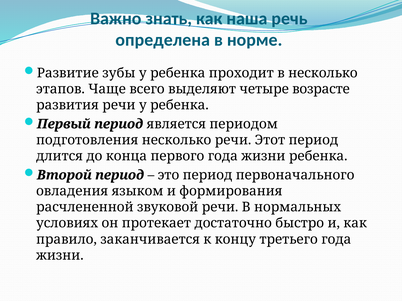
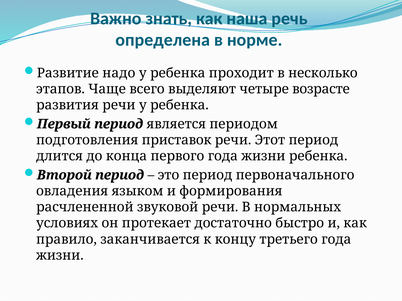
зубы: зубы -> надо
подготовления несколько: несколько -> приставок
